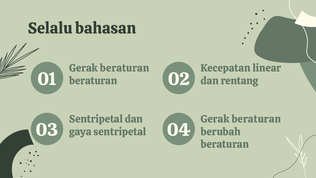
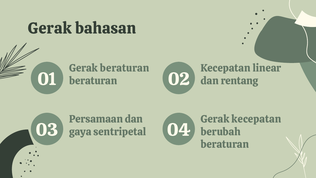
Selalu at (50, 28): Selalu -> Gerak
Sentripetal at (96, 119): Sentripetal -> Persamaan
beraturan at (256, 119): beraturan -> kecepatan
